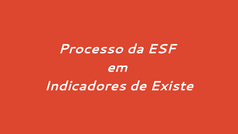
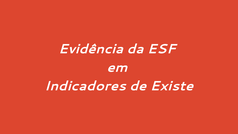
Processo: Processo -> Evidência
